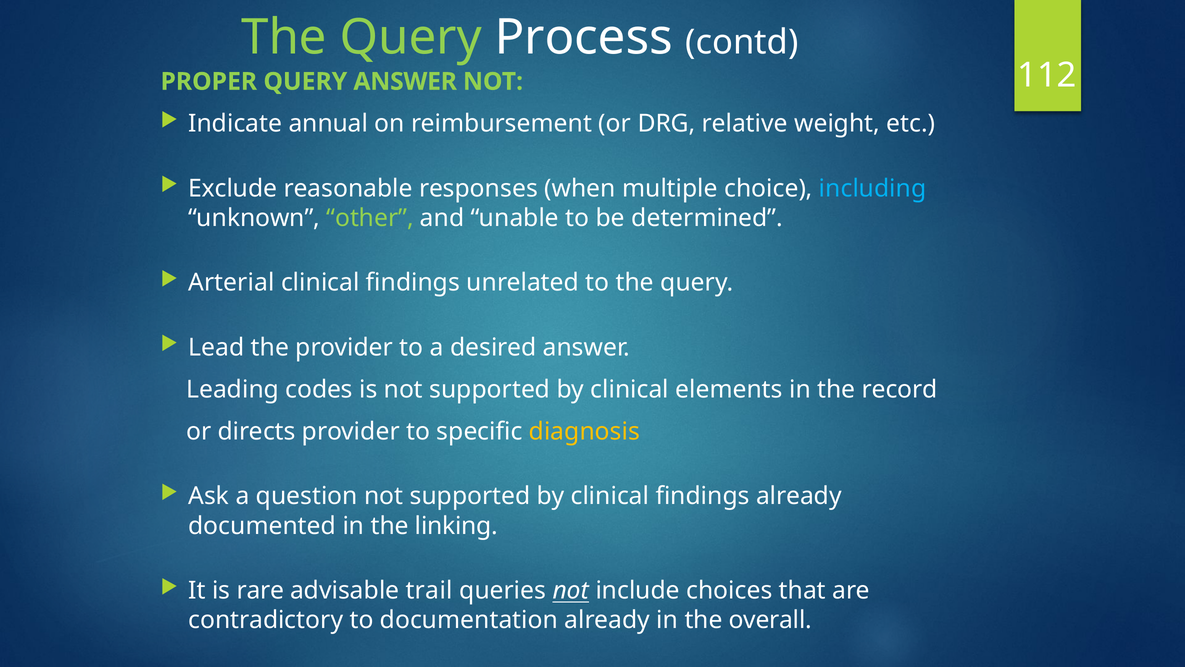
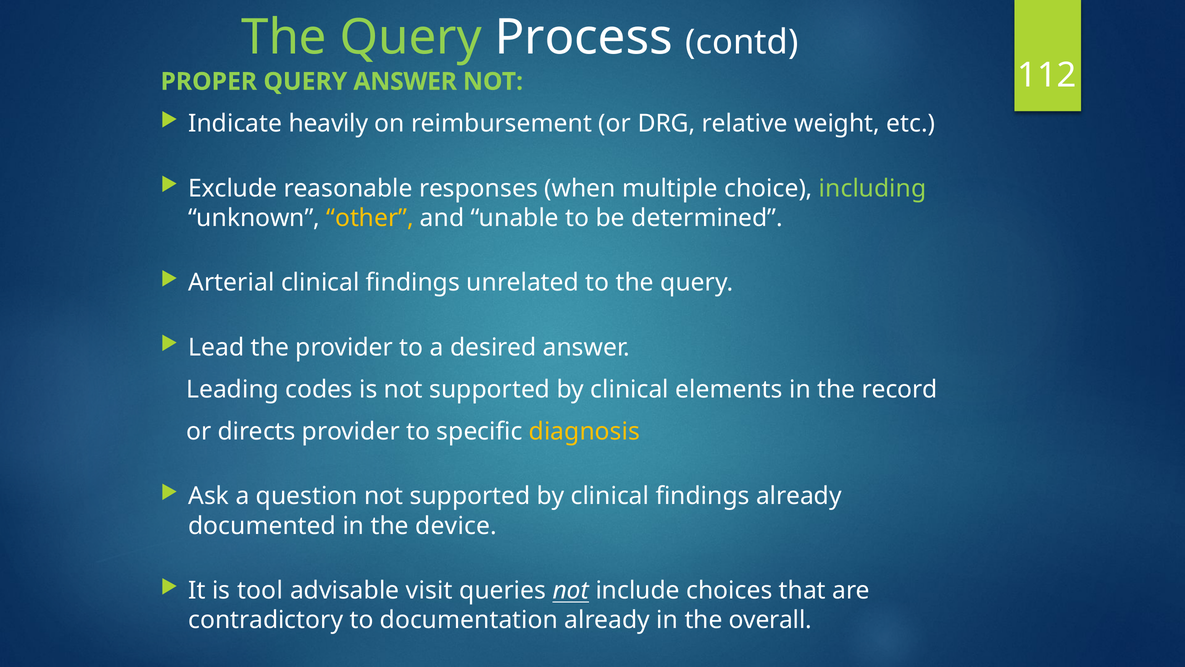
annual: annual -> heavily
including colour: light blue -> light green
other colour: light green -> yellow
linking: linking -> device
rare: rare -> tool
trail: trail -> visit
